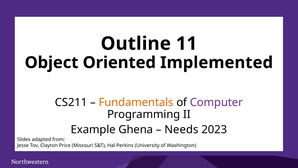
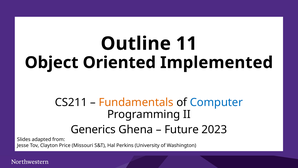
Computer colour: purple -> blue
Example: Example -> Generics
Needs: Needs -> Future
